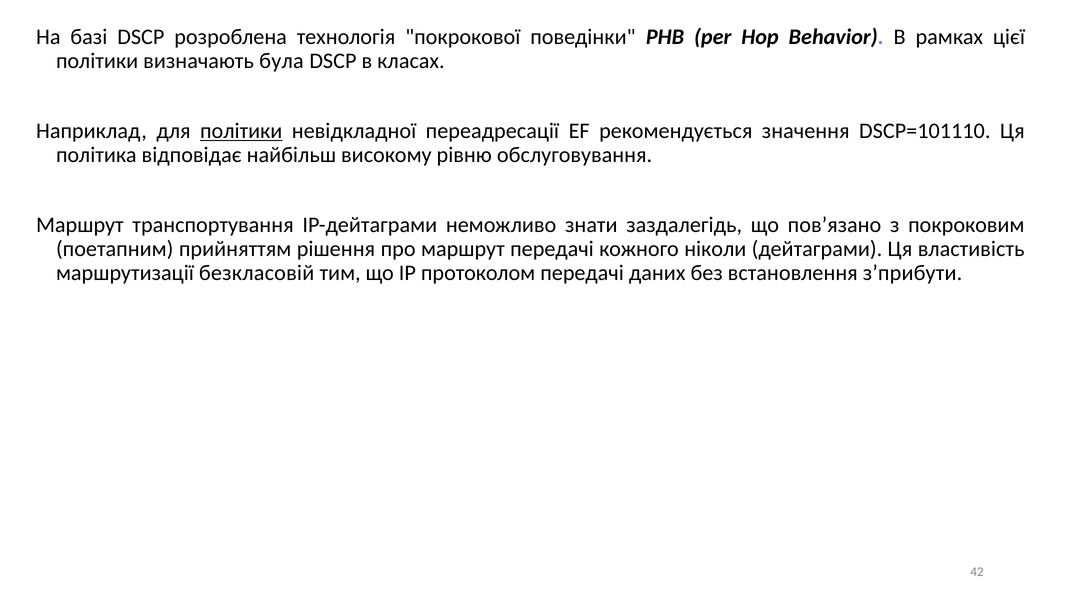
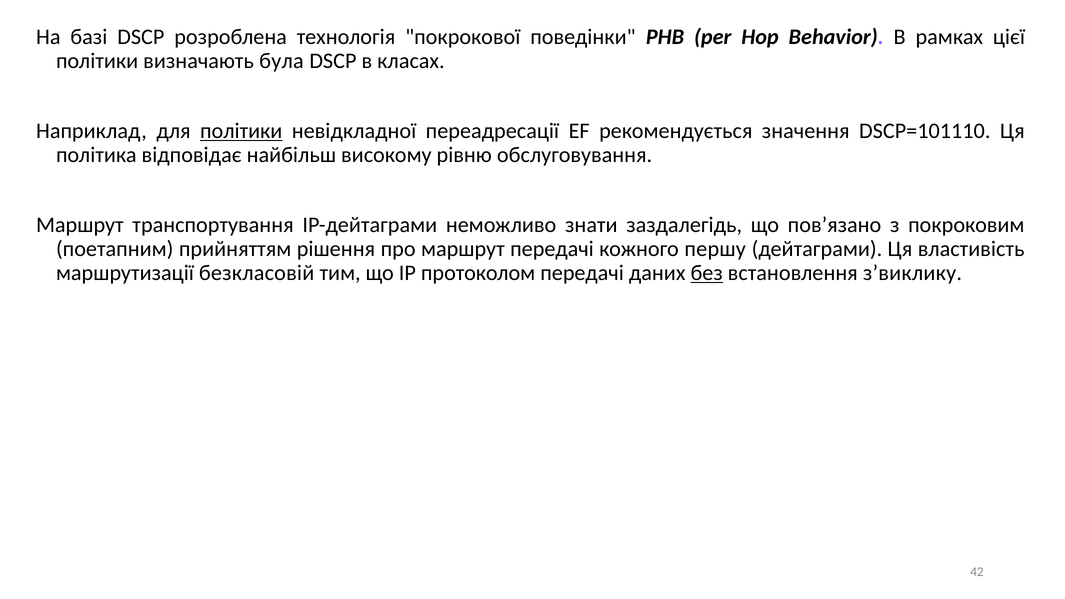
ніколи: ніколи -> першу
без underline: none -> present
з’прибути: з’прибути -> з’виклику
